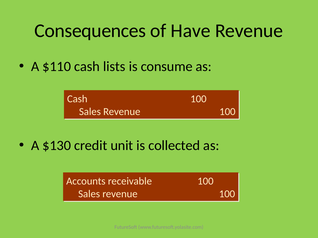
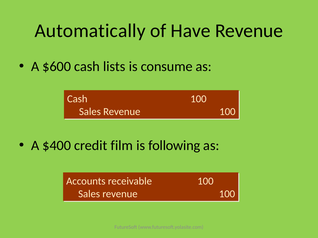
Consequences: Consequences -> Automatically
$110: $110 -> $600
$130: $130 -> $400
unit: unit -> film
collected: collected -> following
